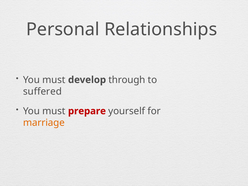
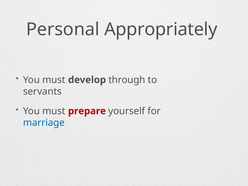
Relationships: Relationships -> Appropriately
suffered: suffered -> servants
marriage colour: orange -> blue
